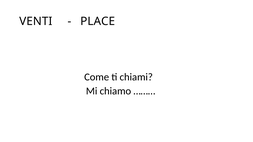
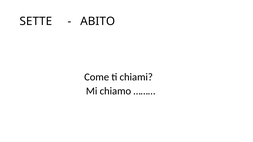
VENTI: VENTI -> SETTE
PLACE: PLACE -> ABITO
